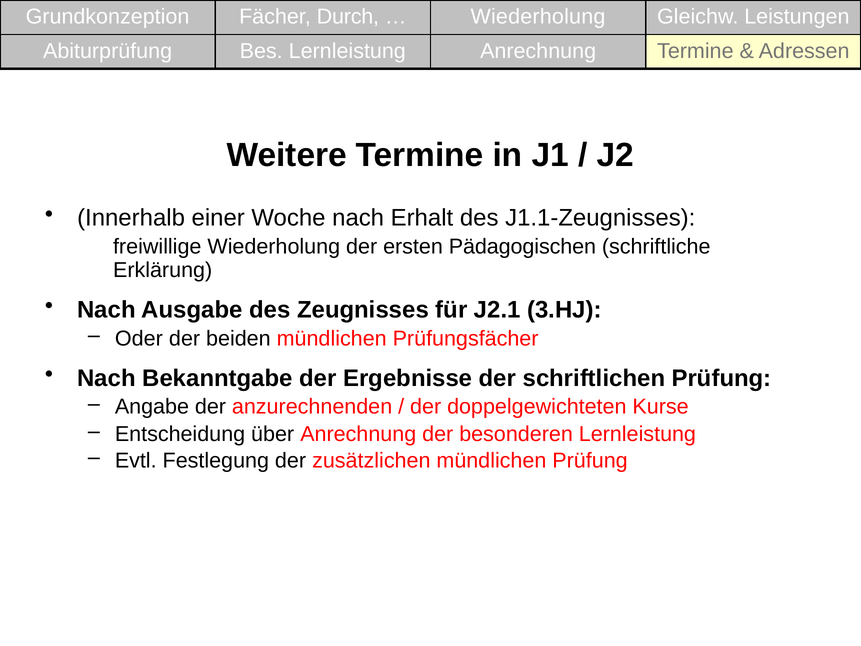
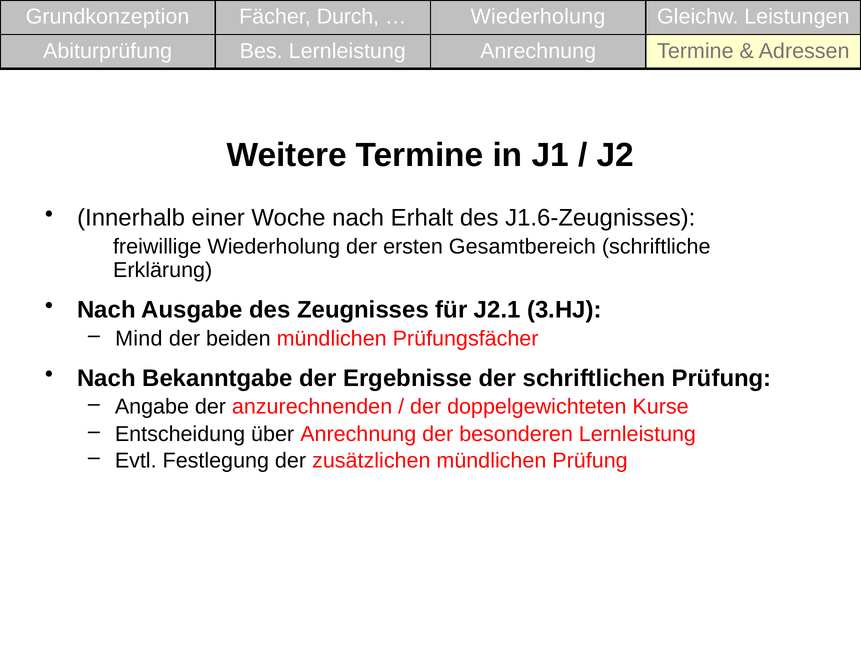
J1.1-Zeugnisses: J1.1-Zeugnisses -> J1.6-Zeugnisses
Pädagogischen: Pädagogischen -> Gesamtbereich
Oder: Oder -> Mind
